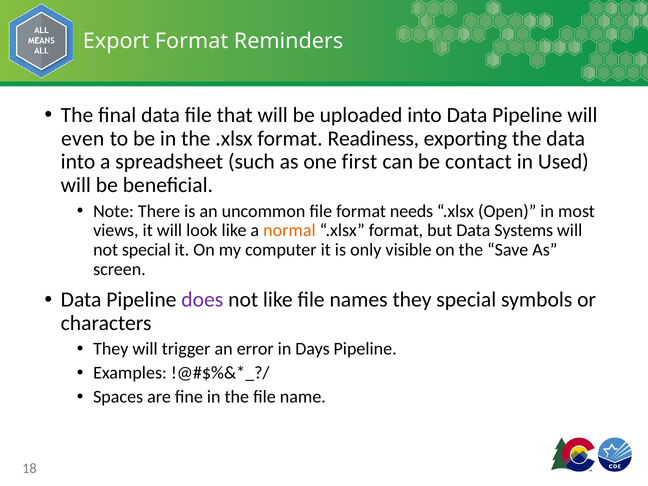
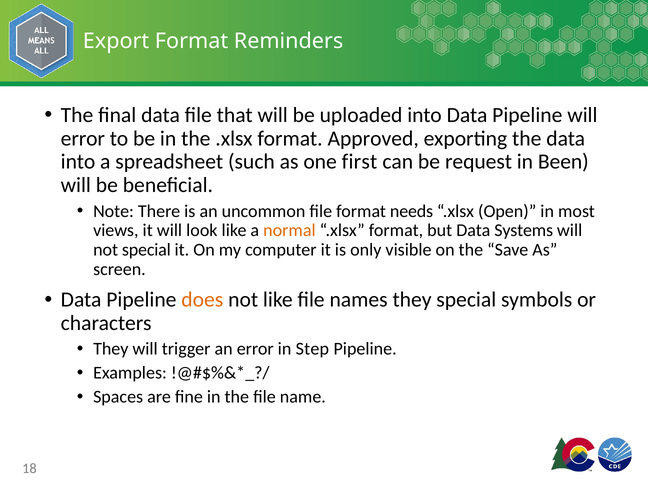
even at (83, 139): even -> error
Readiness: Readiness -> Approved
contact: contact -> request
Used: Used -> Been
does colour: purple -> orange
Days: Days -> Step
